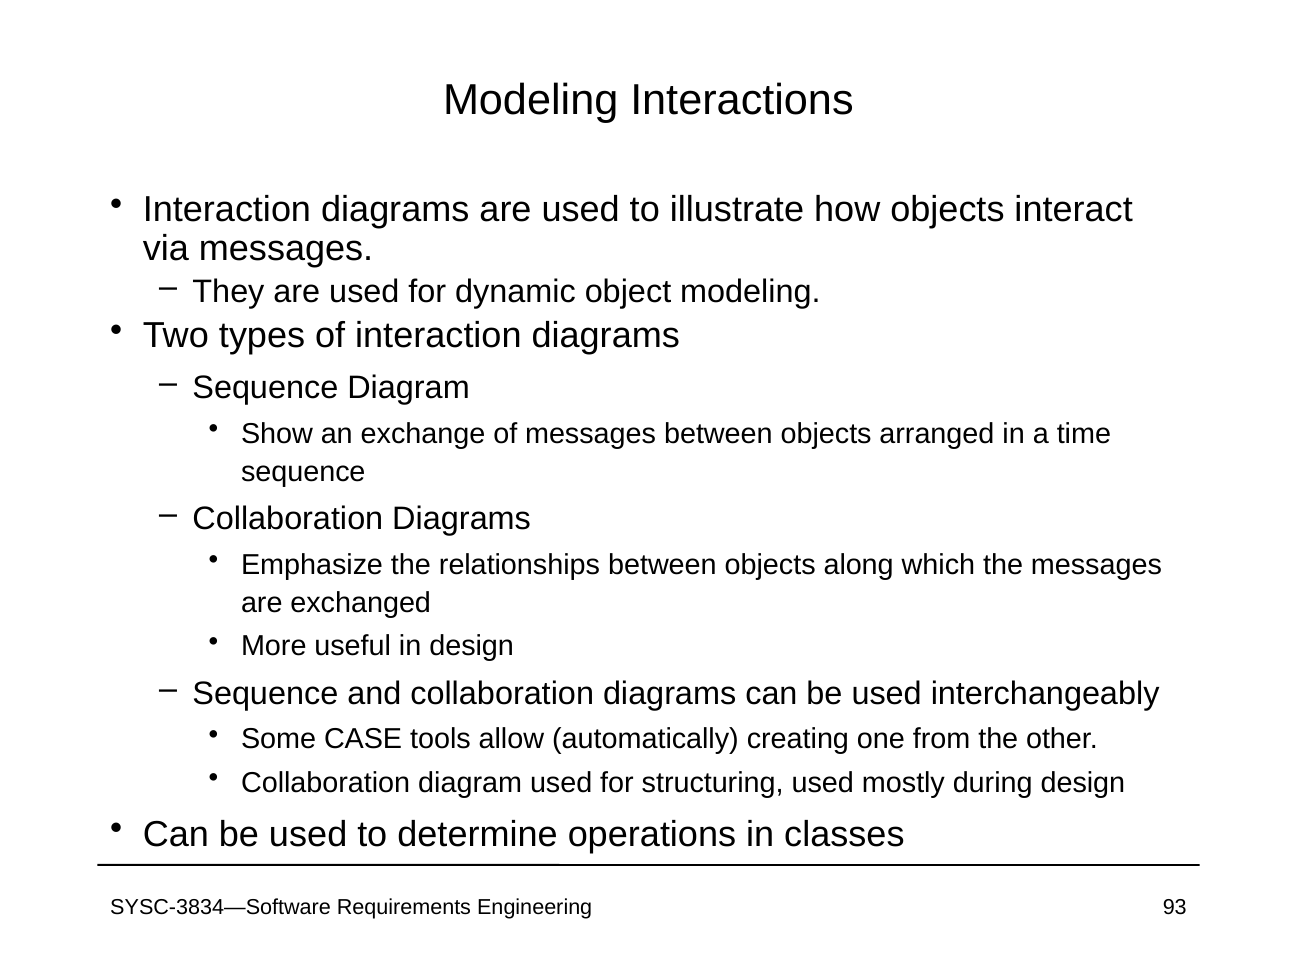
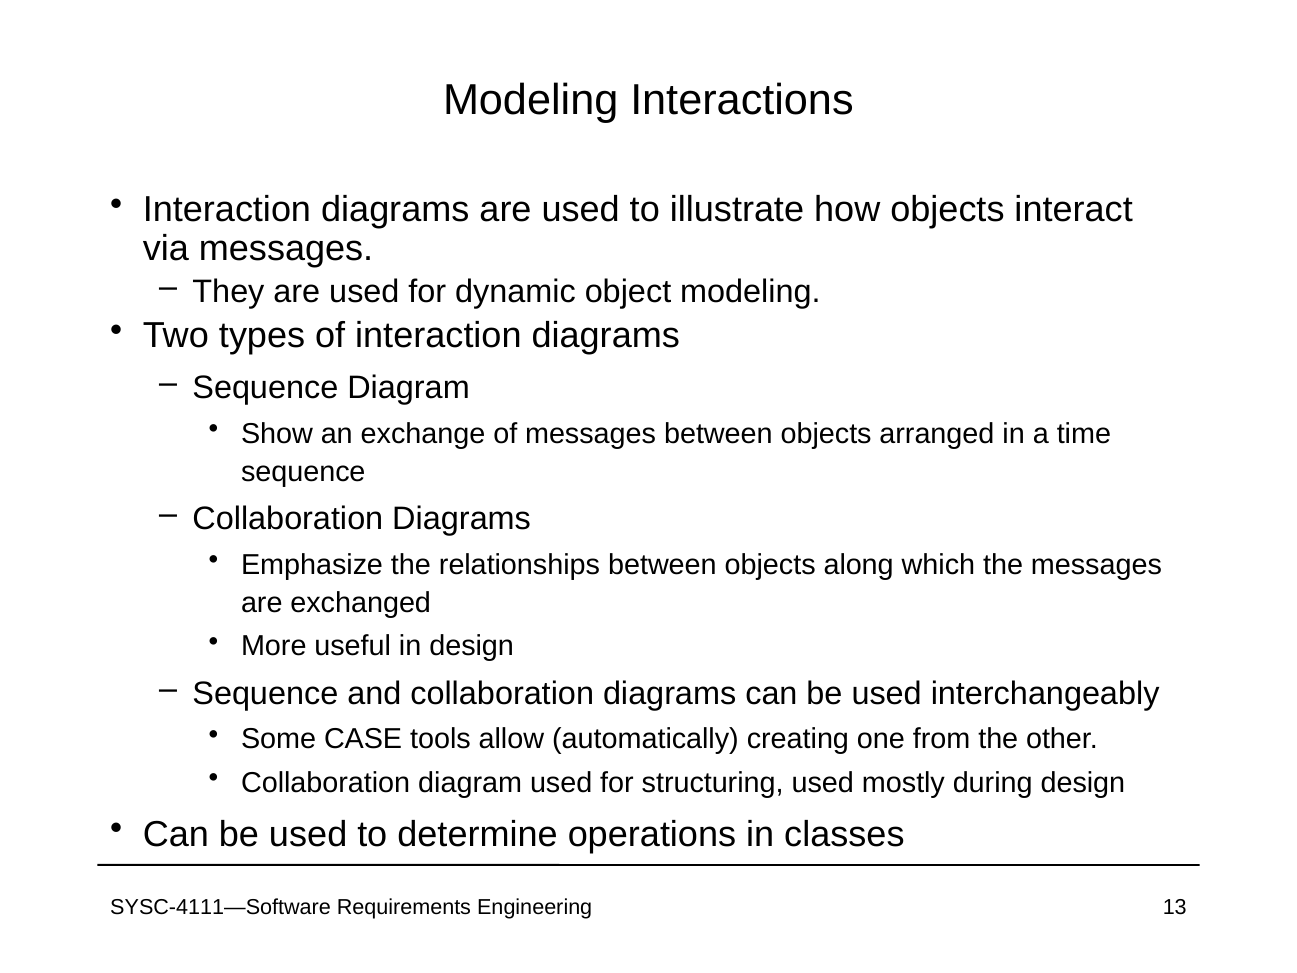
SYSC-3834—Software: SYSC-3834—Software -> SYSC-4111—Software
93: 93 -> 13
